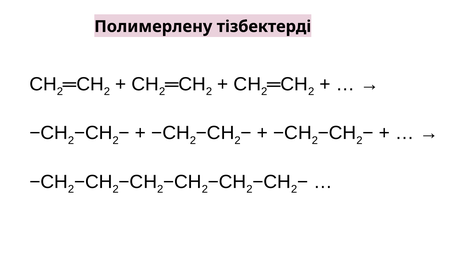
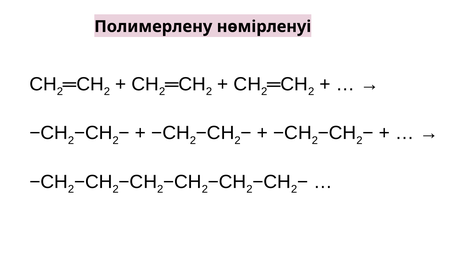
тізбектерді: тізбектерді -> нөмірленуі
